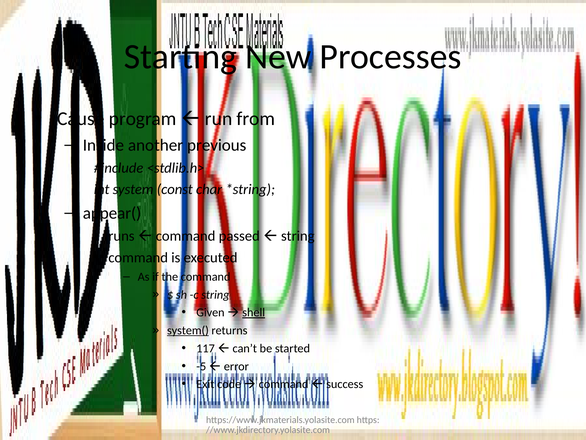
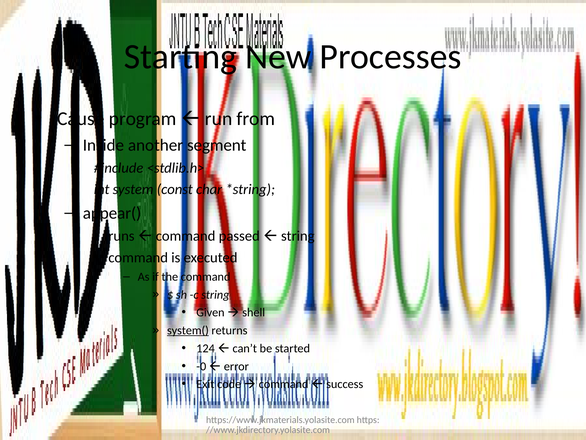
previous: previous -> segment
shell underline: present -> none
117: 117 -> 124
-5: -5 -> -0
